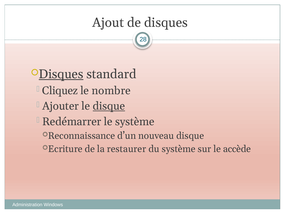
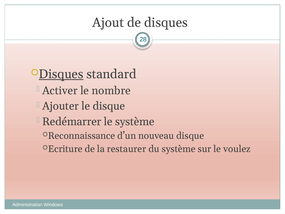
Cliquez: Cliquez -> Activer
disque at (109, 106) underline: present -> none
accède: accède -> voulez
